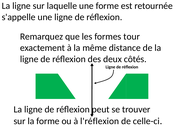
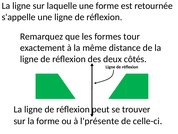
l'réflexion: l'réflexion -> l'présente
